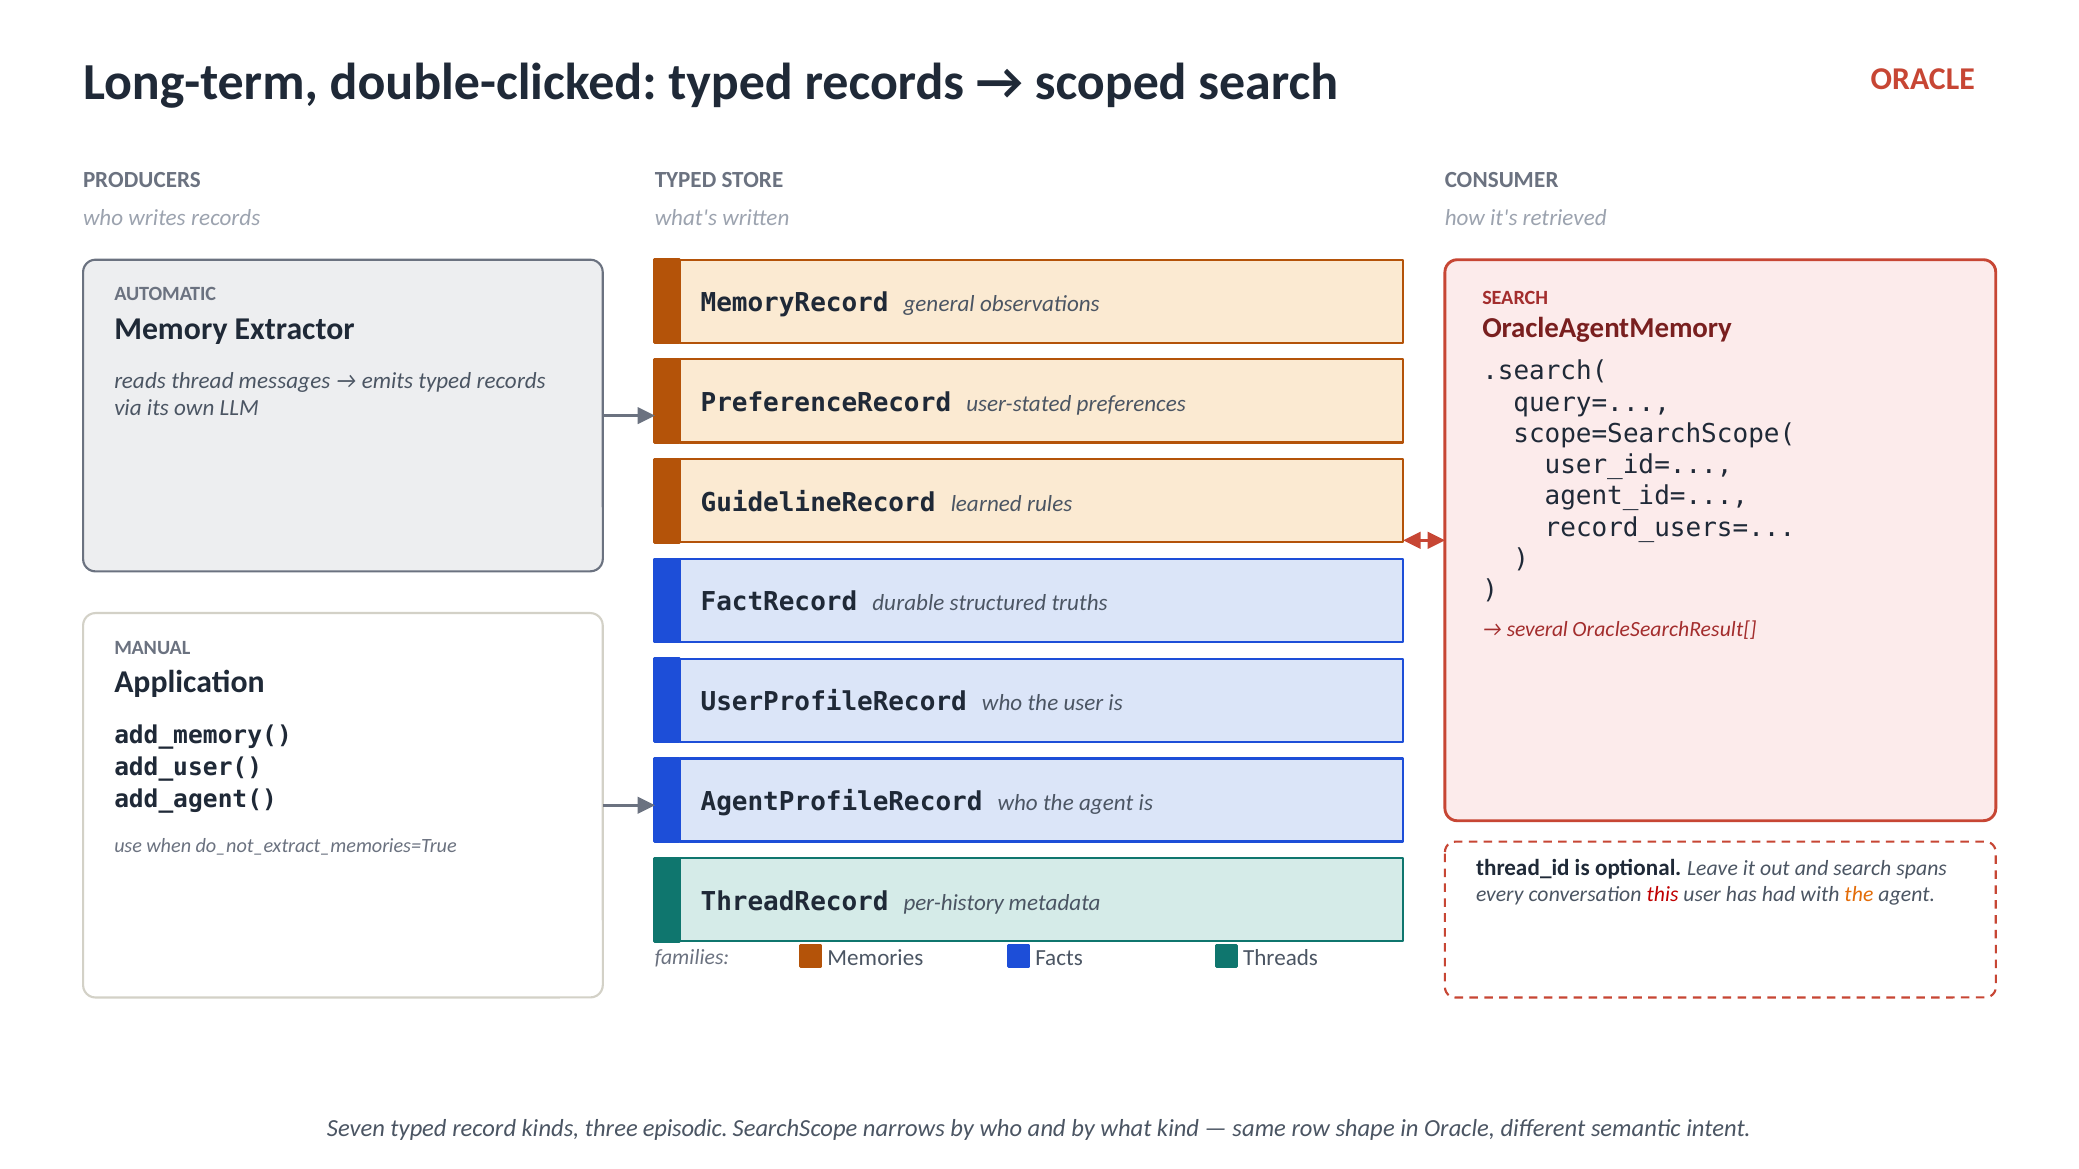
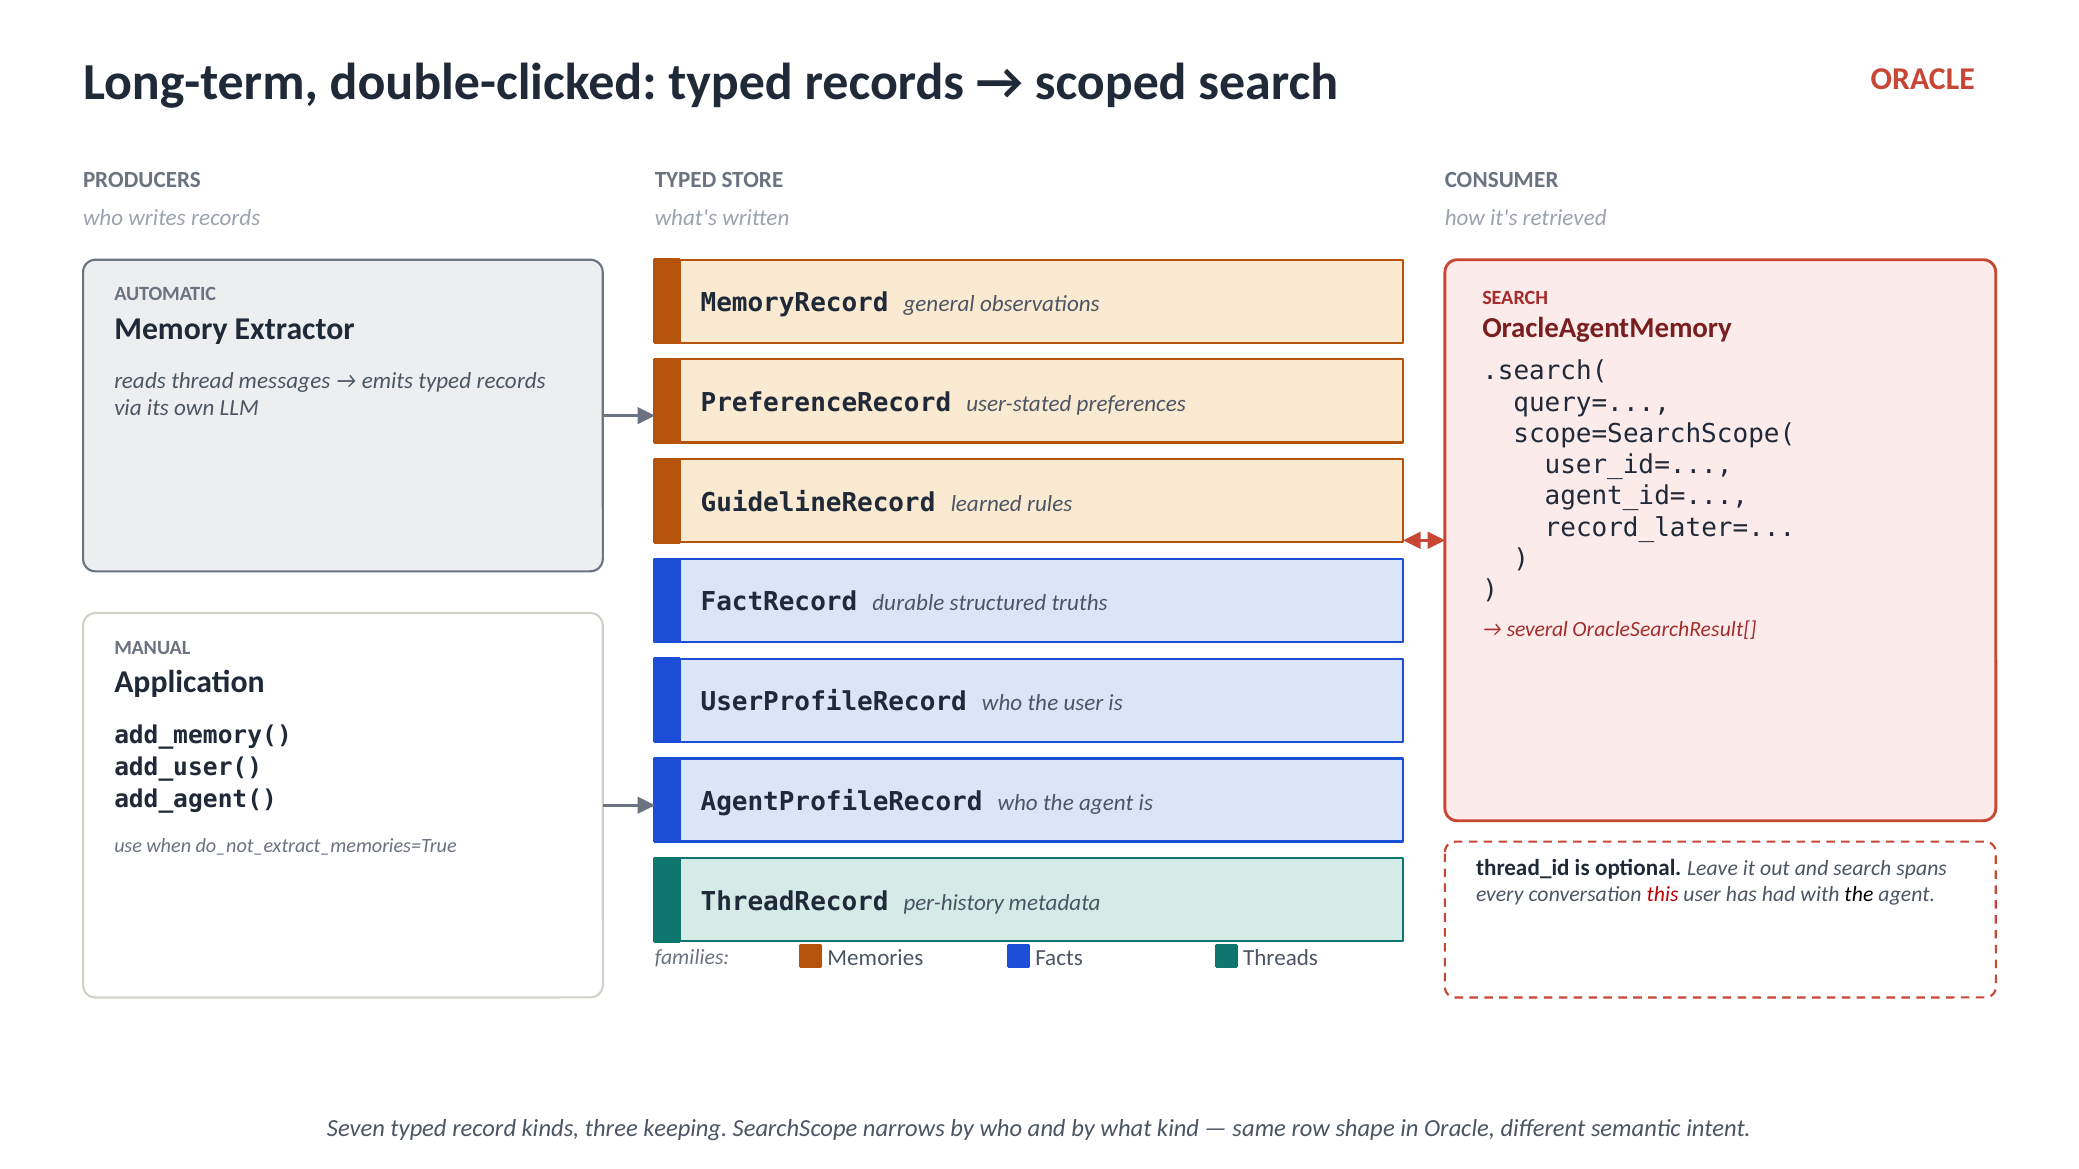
record_users=: record_users= -> record_later=
the at (1859, 895) colour: orange -> black
episodic: episodic -> keeping
